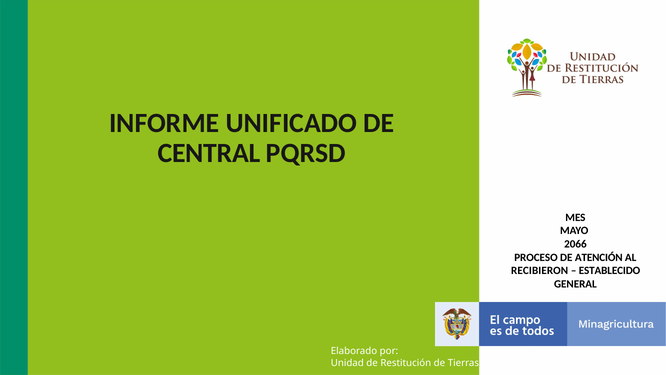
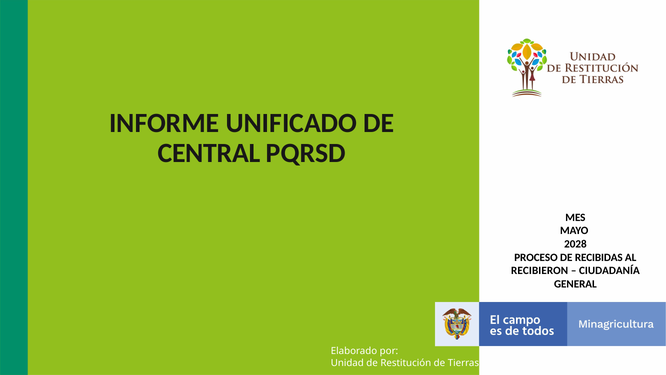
2066: 2066 -> 2028
ATENCIÓN: ATENCIÓN -> RECIBIDAS
ESTABLECIDO: ESTABLECIDO -> CIUDADANÍA
